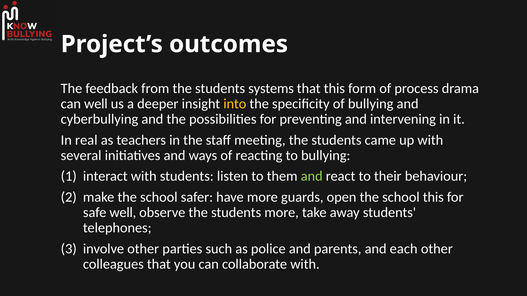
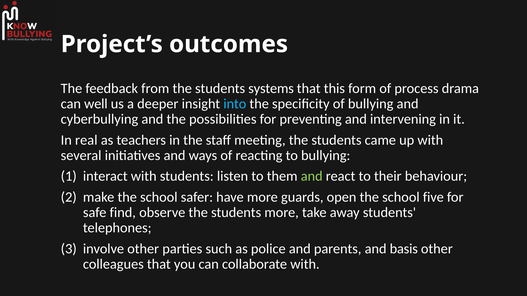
into colour: yellow -> light blue
school this: this -> five
safe well: well -> find
each: each -> basis
